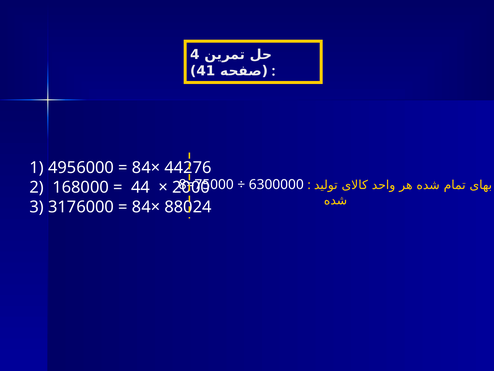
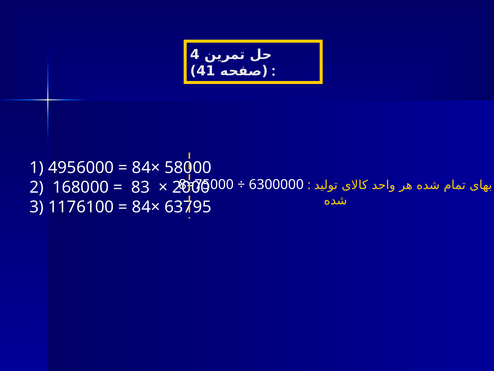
44276: 44276 -> 58000
44: 44 -> 83
3176000: 3176000 -> 1176100
88024: 88024 -> 63795
